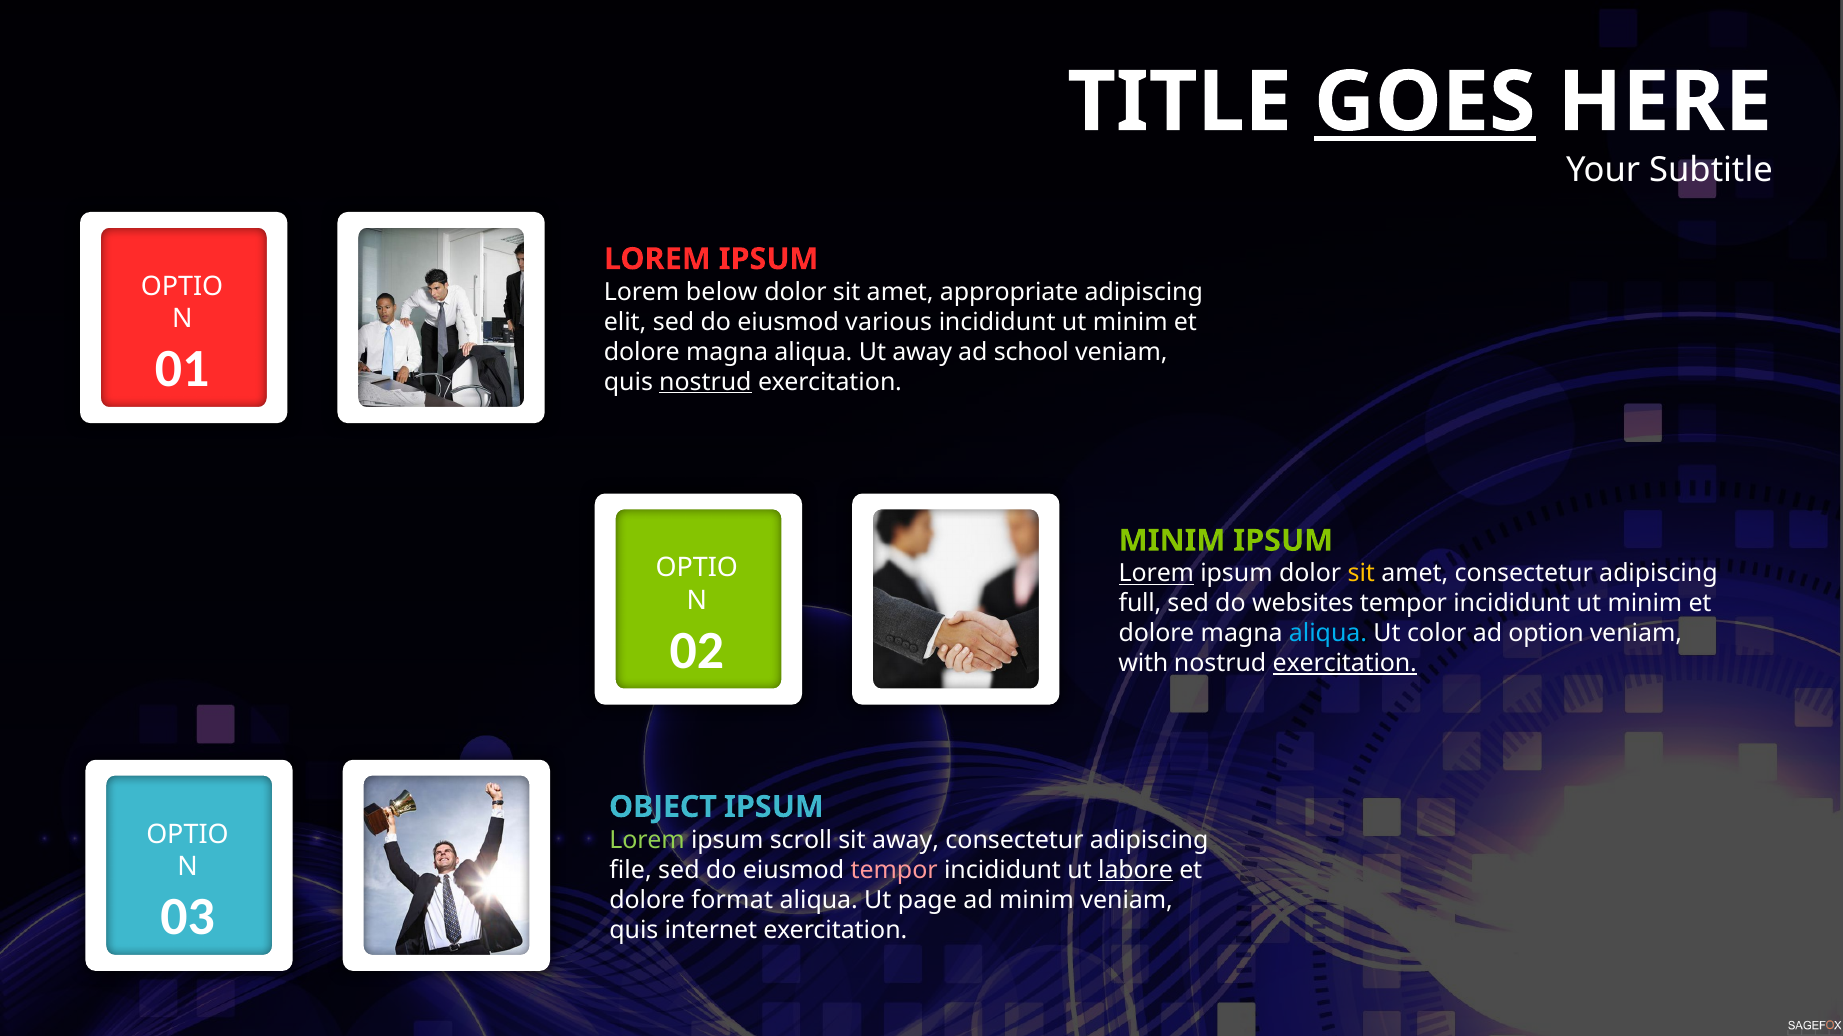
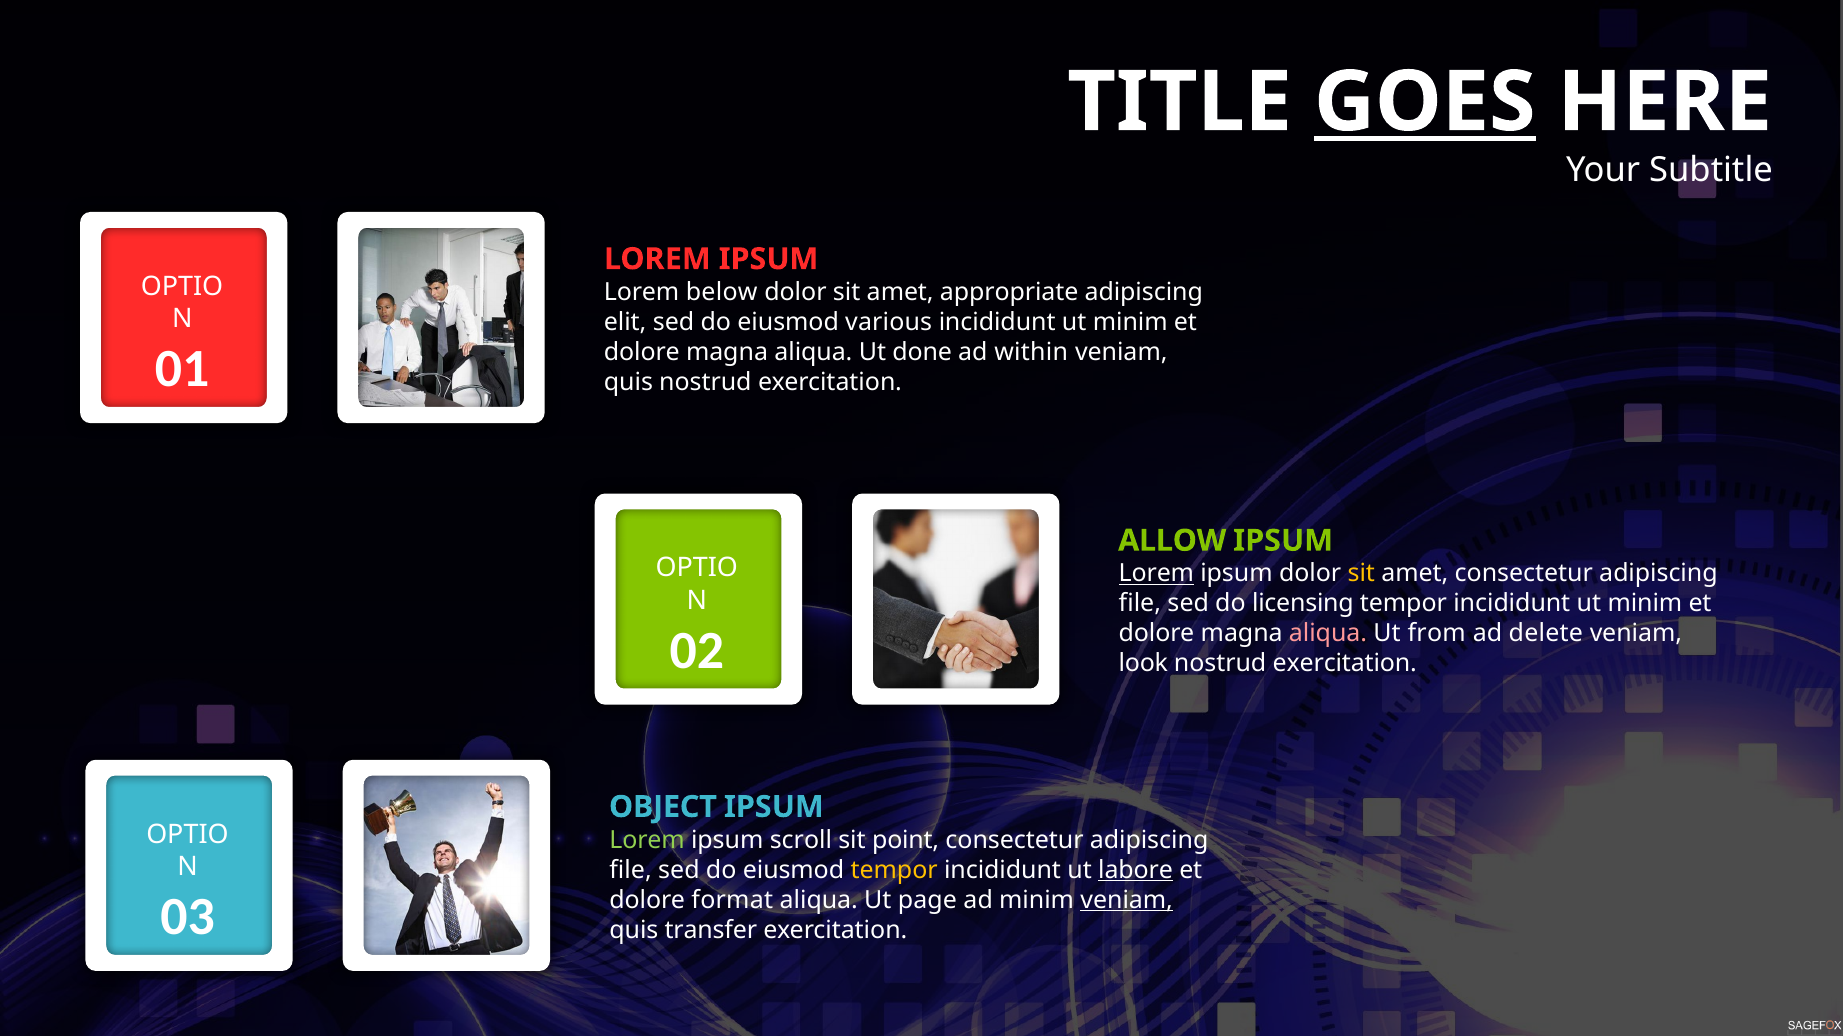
Ut away: away -> done
school: school -> within
nostrud at (705, 382) underline: present -> none
MINIM at (1172, 541): MINIM -> ALLOW
full at (1140, 604): full -> file
websites: websites -> licensing
aliqua at (1328, 634) colour: light blue -> pink
color: color -> from
option: option -> delete
with: with -> look
exercitation at (1345, 664) underline: present -> none
sit away: away -> point
tempor at (894, 870) colour: pink -> yellow
veniam at (1127, 900) underline: none -> present
internet: internet -> transfer
